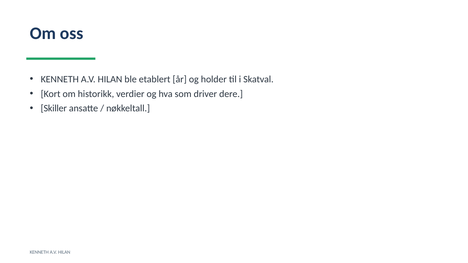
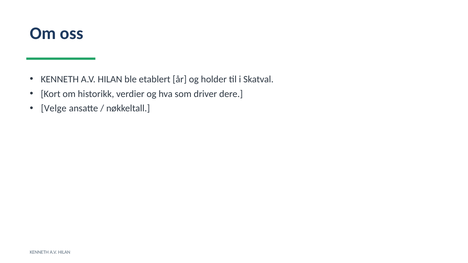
Skiller: Skiller -> Velge
